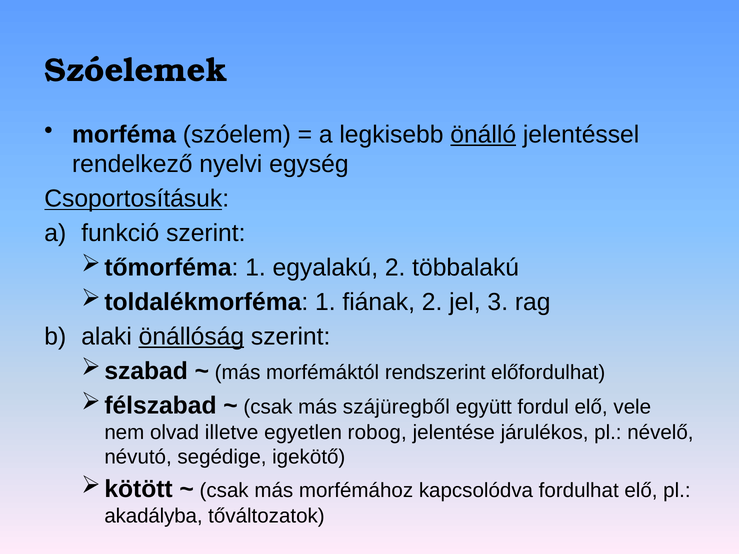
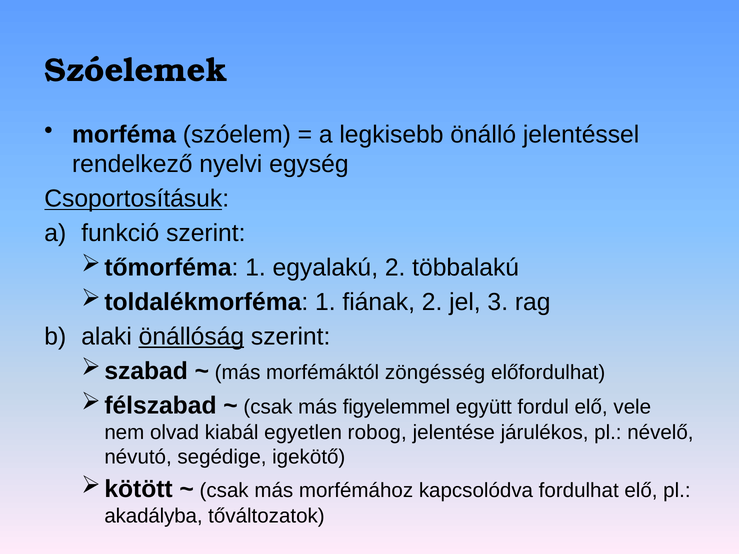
önálló underline: present -> none
rendszerint: rendszerint -> zöngésség
szájüregből: szájüregből -> figyelemmel
illetve: illetve -> kiabál
